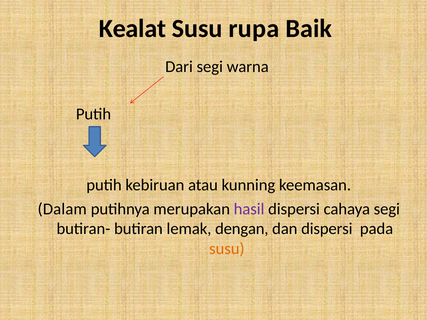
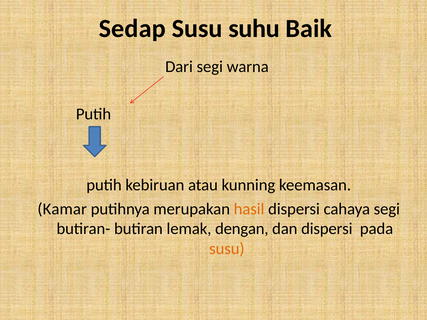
Kealat: Kealat -> Sedap
rupa: rupa -> suhu
Dalam: Dalam -> Kamar
hasil colour: purple -> orange
